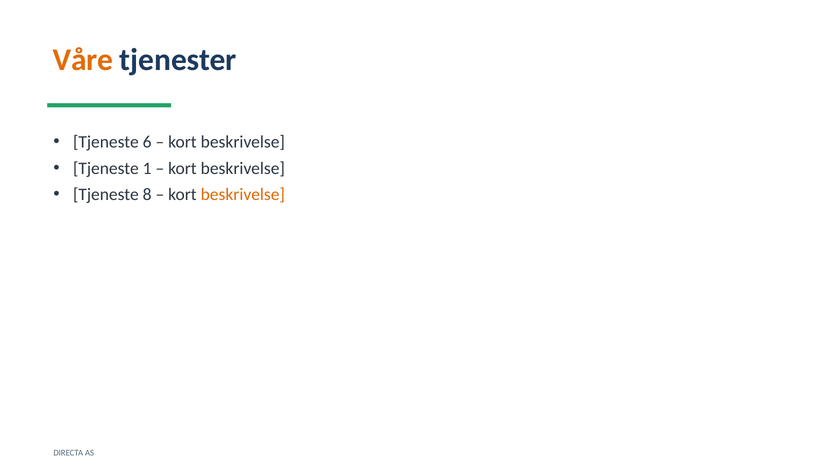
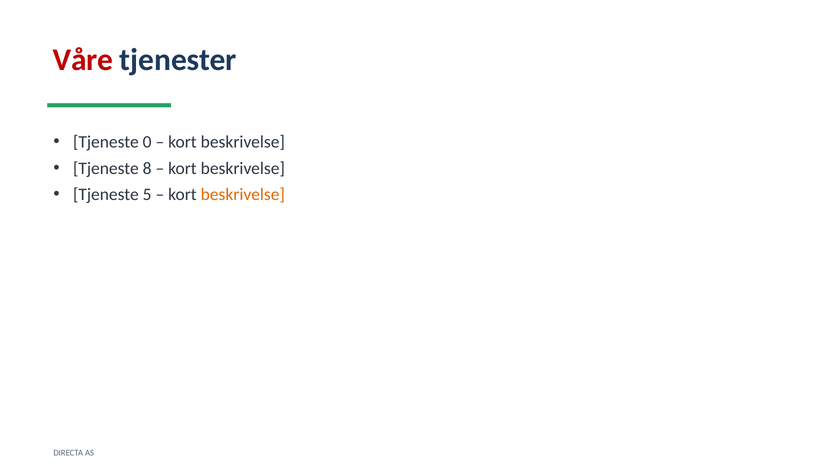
Våre colour: orange -> red
6: 6 -> 0
1: 1 -> 8
8: 8 -> 5
